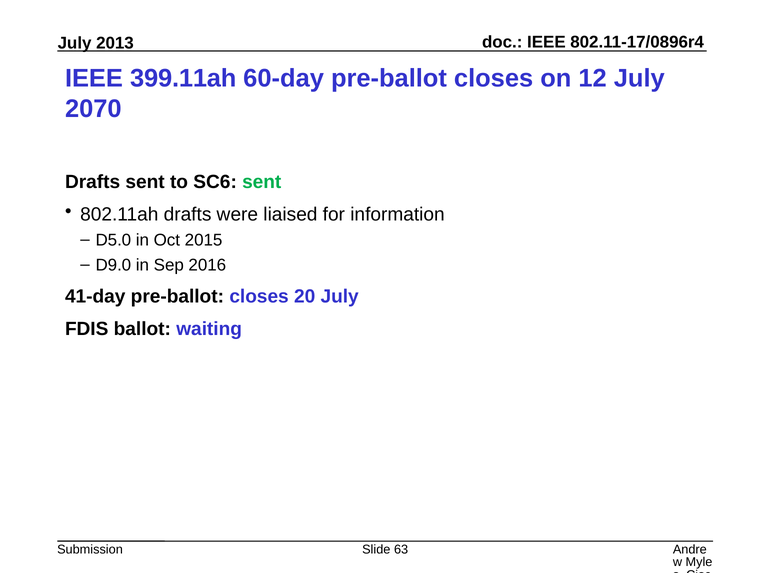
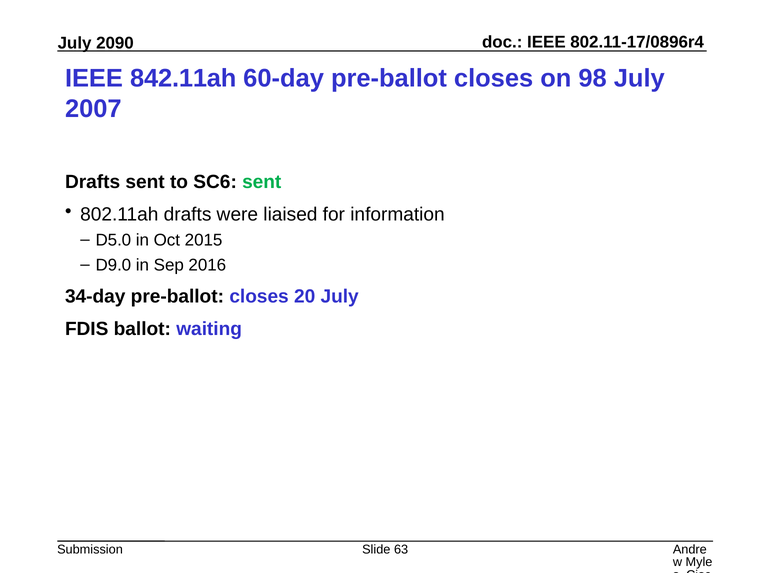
2013: 2013 -> 2090
399.11ah: 399.11ah -> 842.11ah
12: 12 -> 98
2070: 2070 -> 2007
41-day: 41-day -> 34-day
